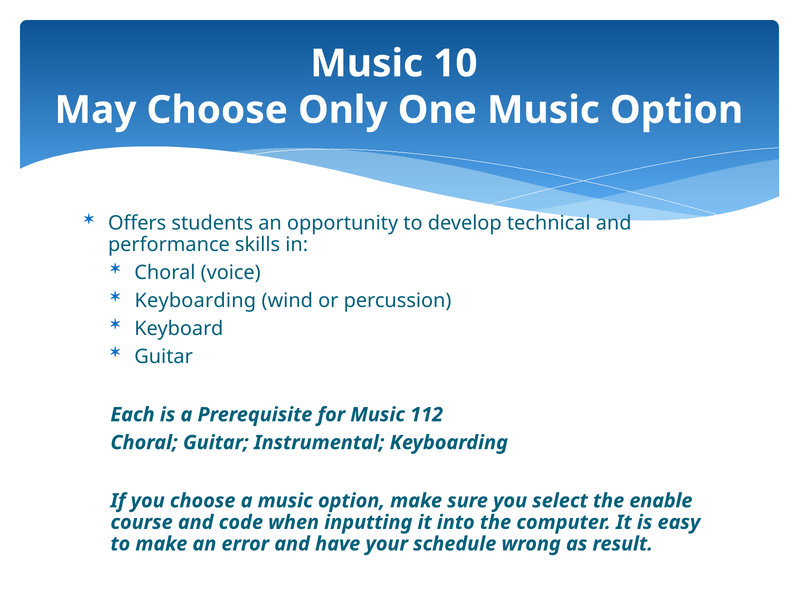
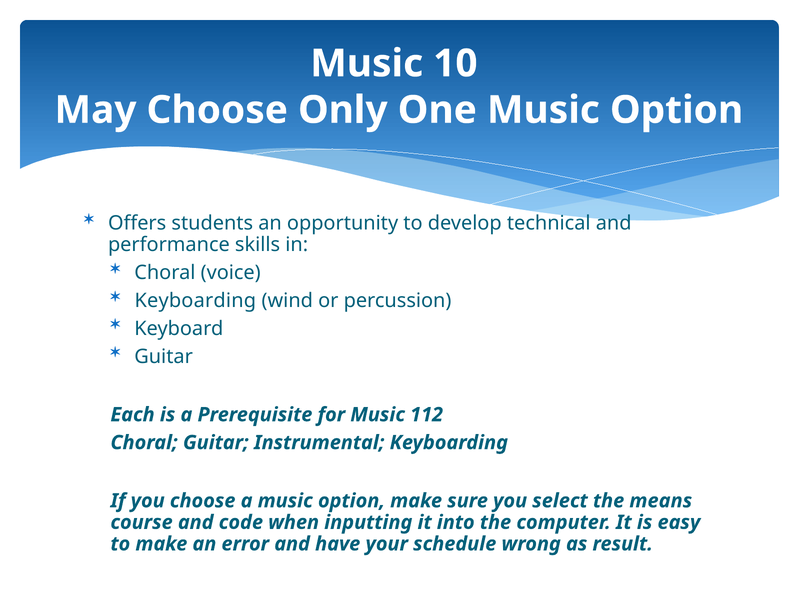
enable: enable -> means
